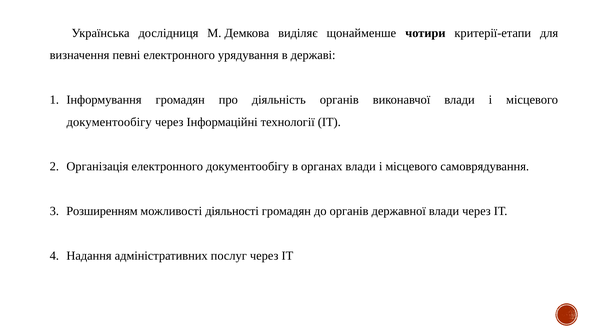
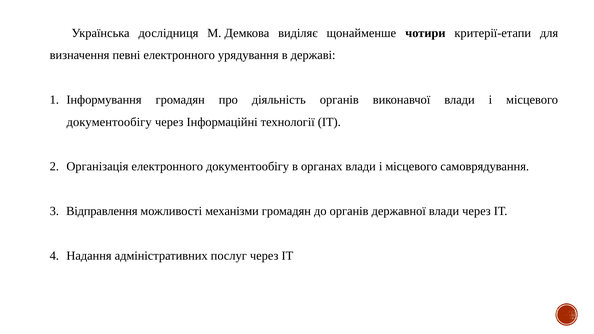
Розширенням: Розширенням -> Відправлення
діяльності: діяльності -> механізми
